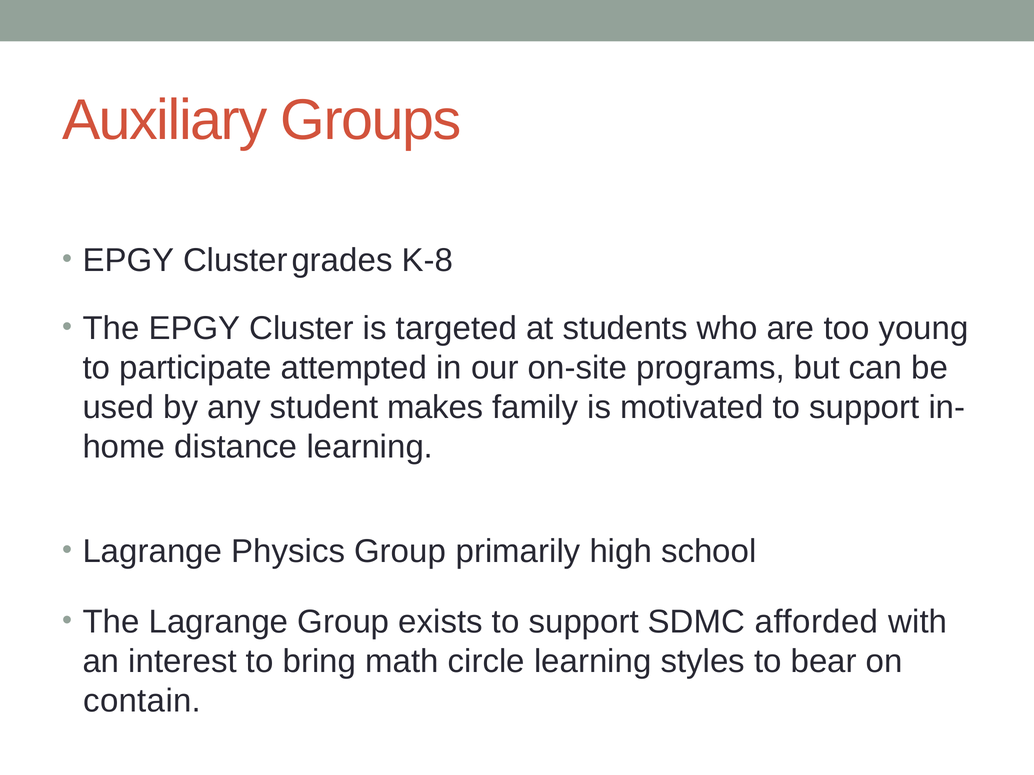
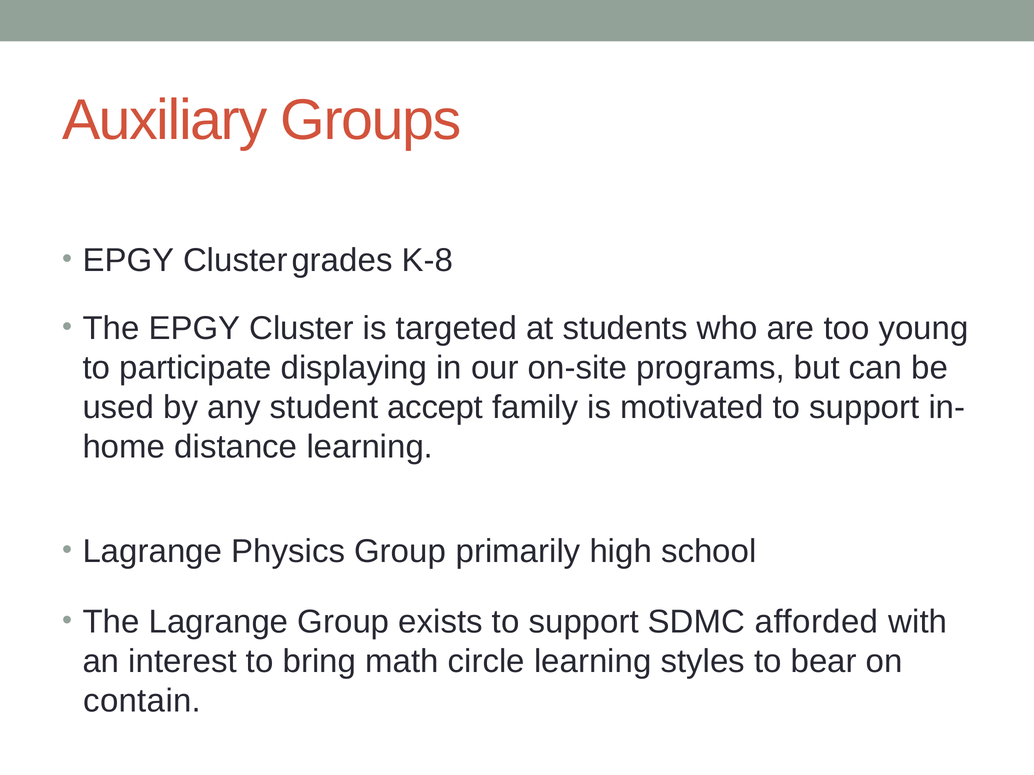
attempted: attempted -> displaying
makes: makes -> accept
